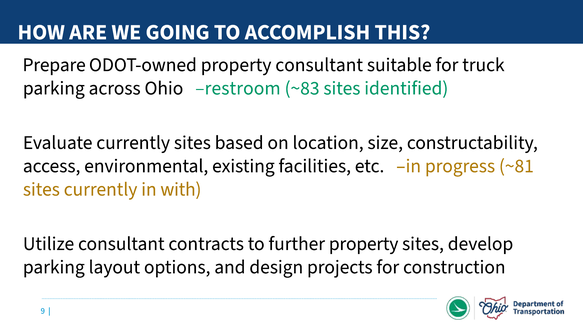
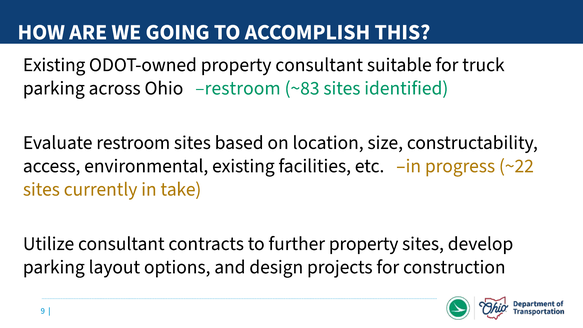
Prepare at (54, 65): Prepare -> Existing
Evaluate currently: currently -> restroom
~81: ~81 -> ~22
with: with -> take
